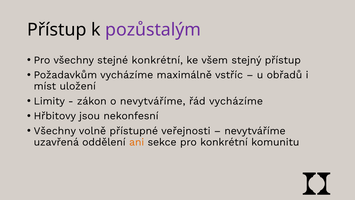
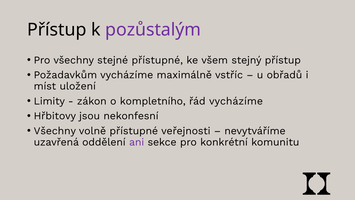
stejné konkrétní: konkrétní -> přístupné
o nevytváříme: nevytváříme -> kompletního
ani colour: orange -> purple
